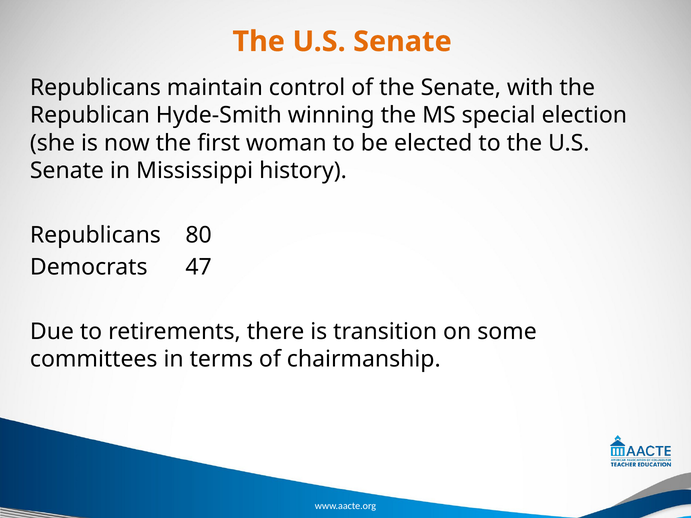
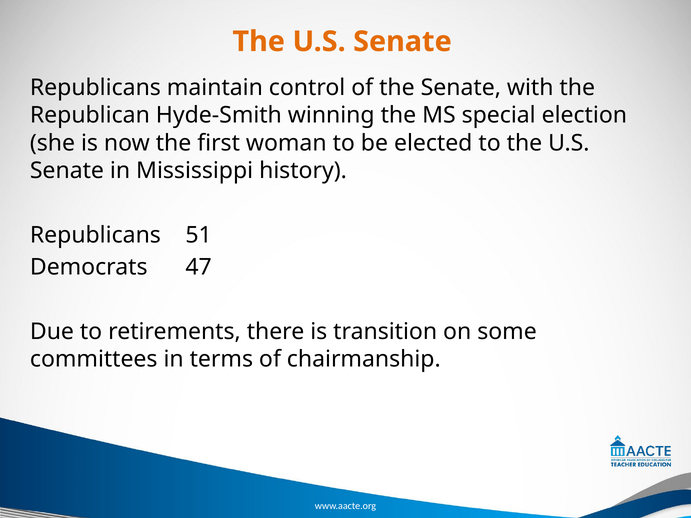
80: 80 -> 51
